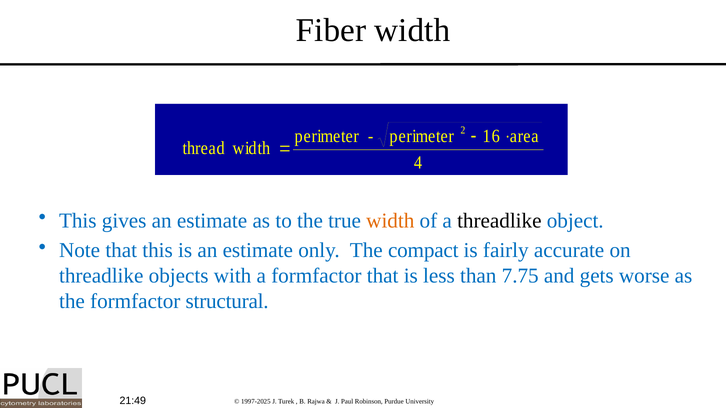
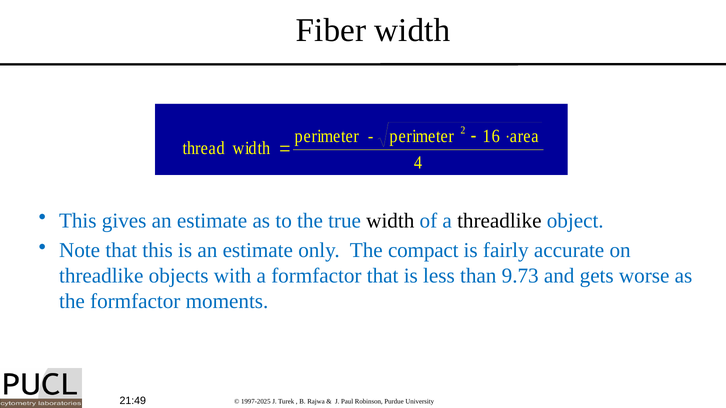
width at (390, 221) colour: orange -> black
7.75: 7.75 -> 9.73
structural: structural -> moments
